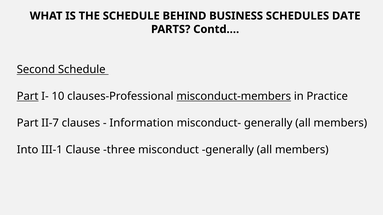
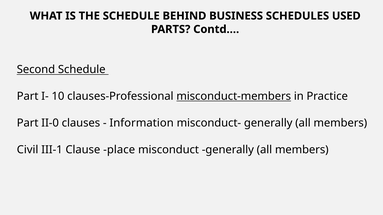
DATE: DATE -> USED
Part at (28, 96) underline: present -> none
II-7: II-7 -> II-0
Into: Into -> Civil
three: three -> place
